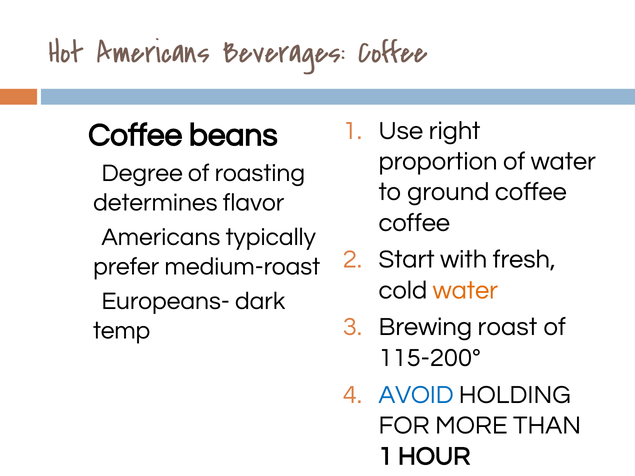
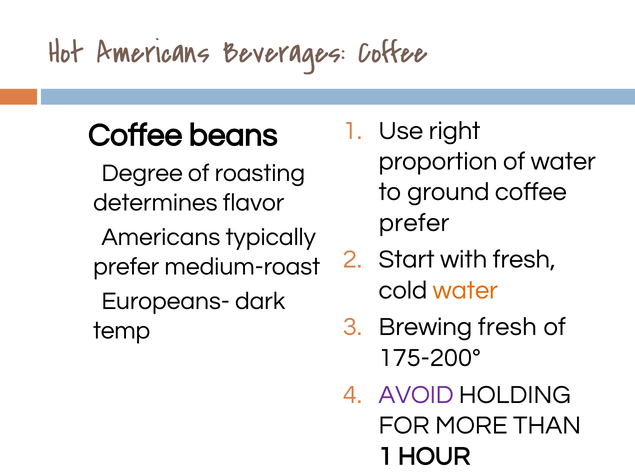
coffee at (414, 223): coffee -> prefer
Brewing roast: roast -> fresh
115-200°: 115-200° -> 175-200°
AVOID colour: blue -> purple
